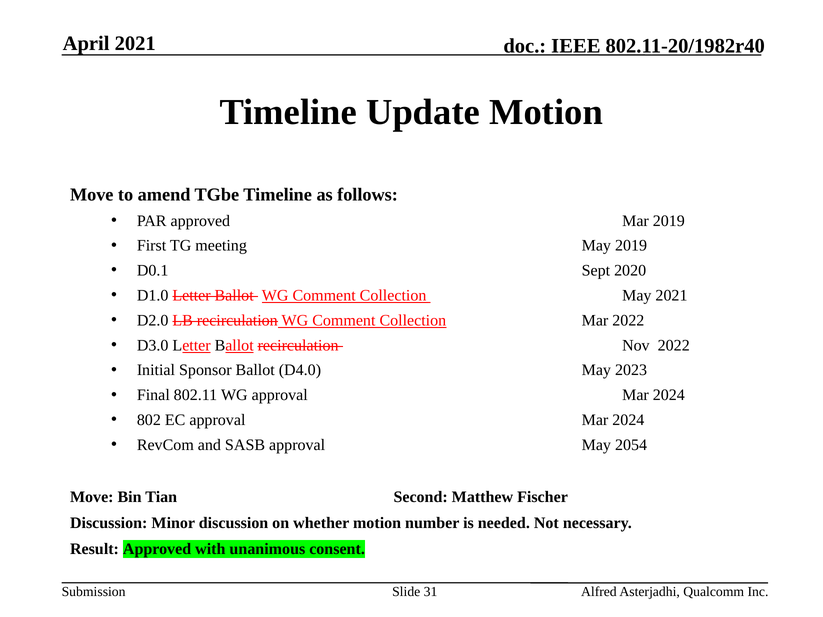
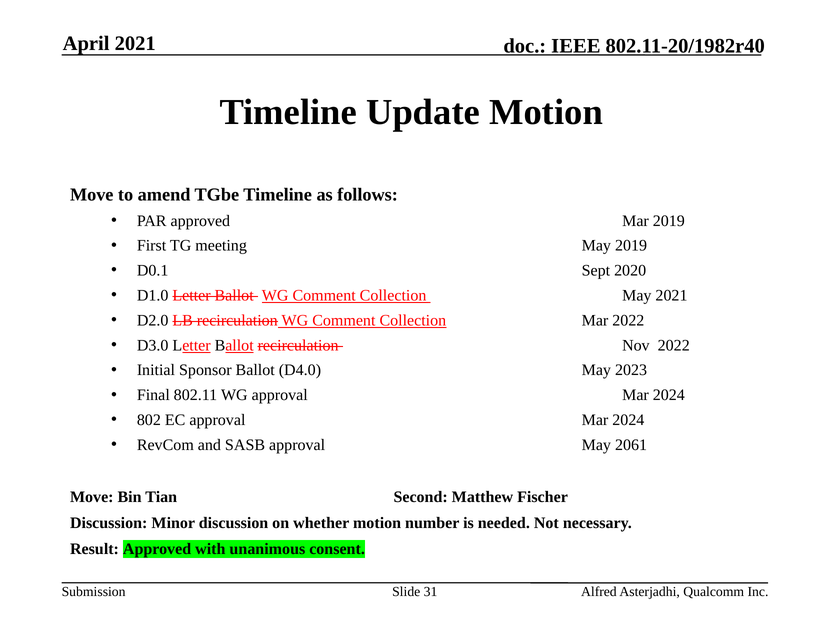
2054: 2054 -> 2061
